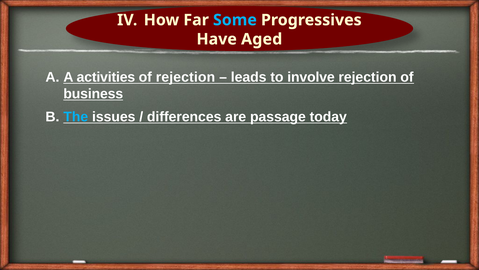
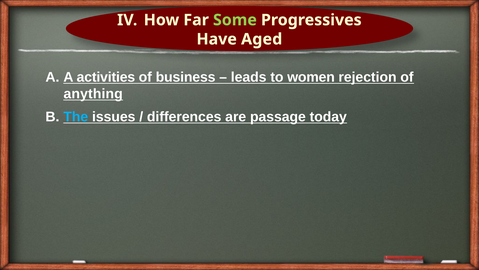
Some colour: light blue -> light green
of rejection: rejection -> business
involve: involve -> women
business: business -> anything
